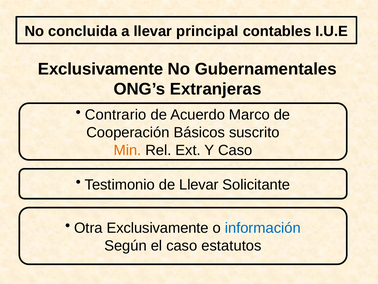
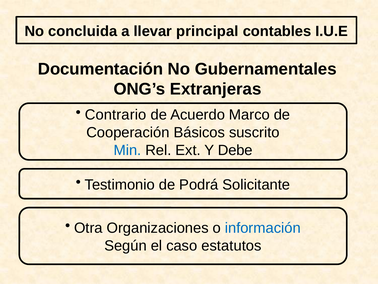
Exclusivamente at (101, 69): Exclusivamente -> Documentación
Min colour: orange -> blue
Y Caso: Caso -> Debe
de Llevar: Llevar -> Podrá
Otra Exclusivamente: Exclusivamente -> Organizaciones
